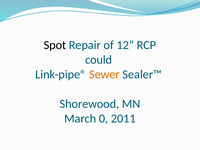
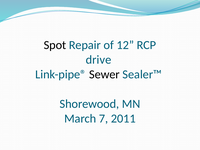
could: could -> drive
Sewer colour: orange -> black
0: 0 -> 7
